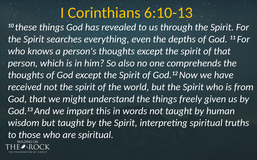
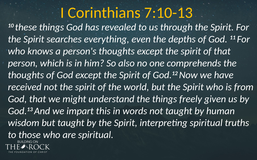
6:10-13: 6:10-13 -> 7:10-13
